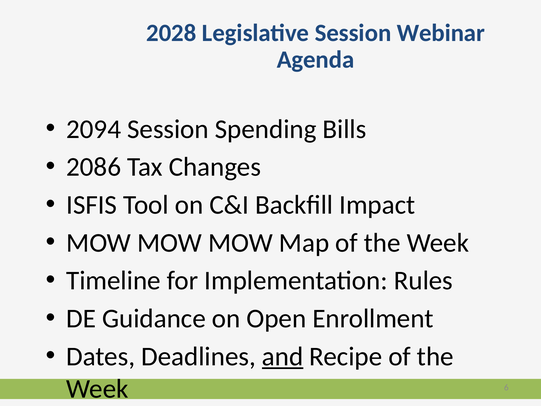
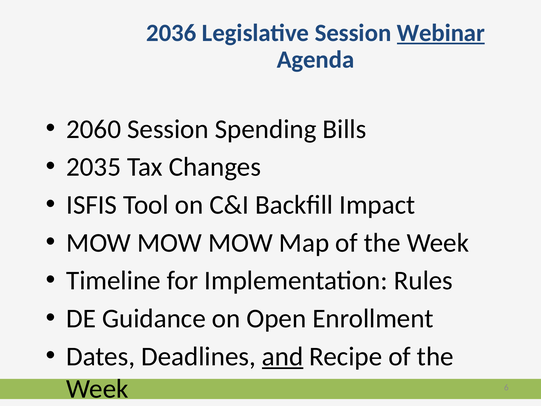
2028: 2028 -> 2036
Webinar underline: none -> present
2094: 2094 -> 2060
2086: 2086 -> 2035
